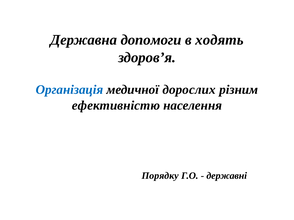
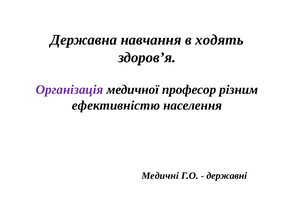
допомоги: допомоги -> навчання
Організація colour: blue -> purple
дорослих: дорослих -> професор
Порядку: Порядку -> Медичні
